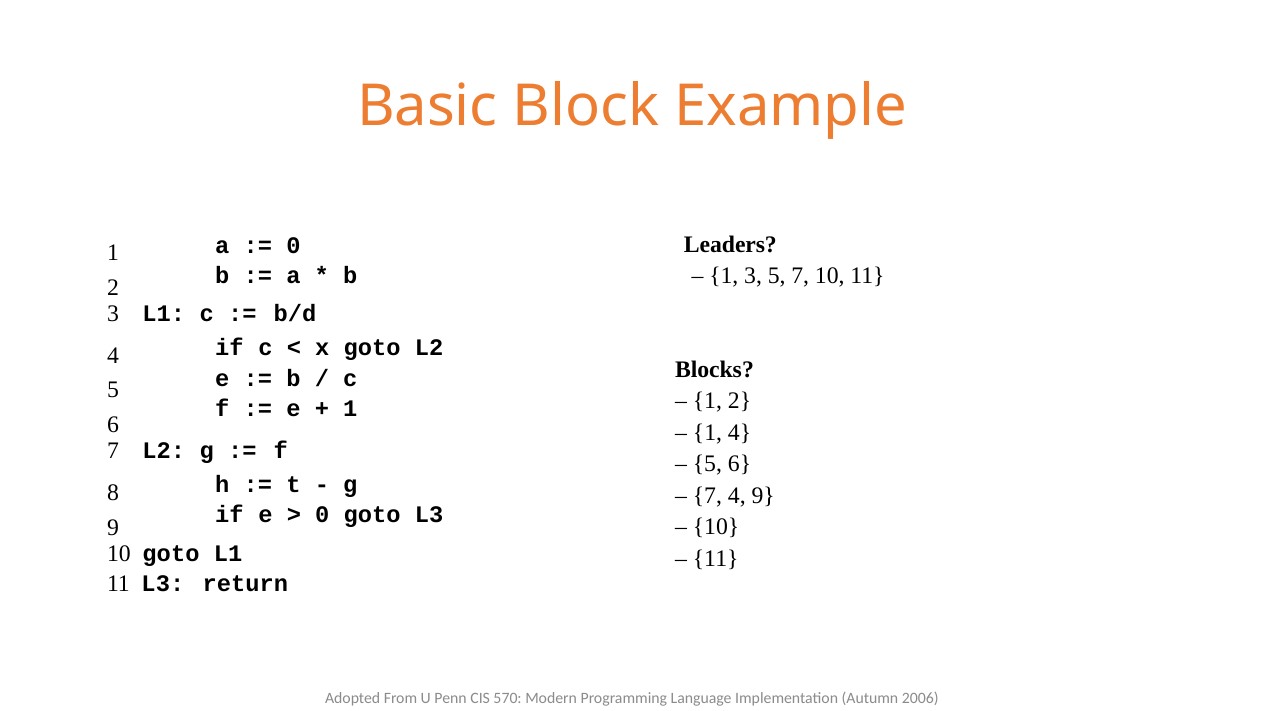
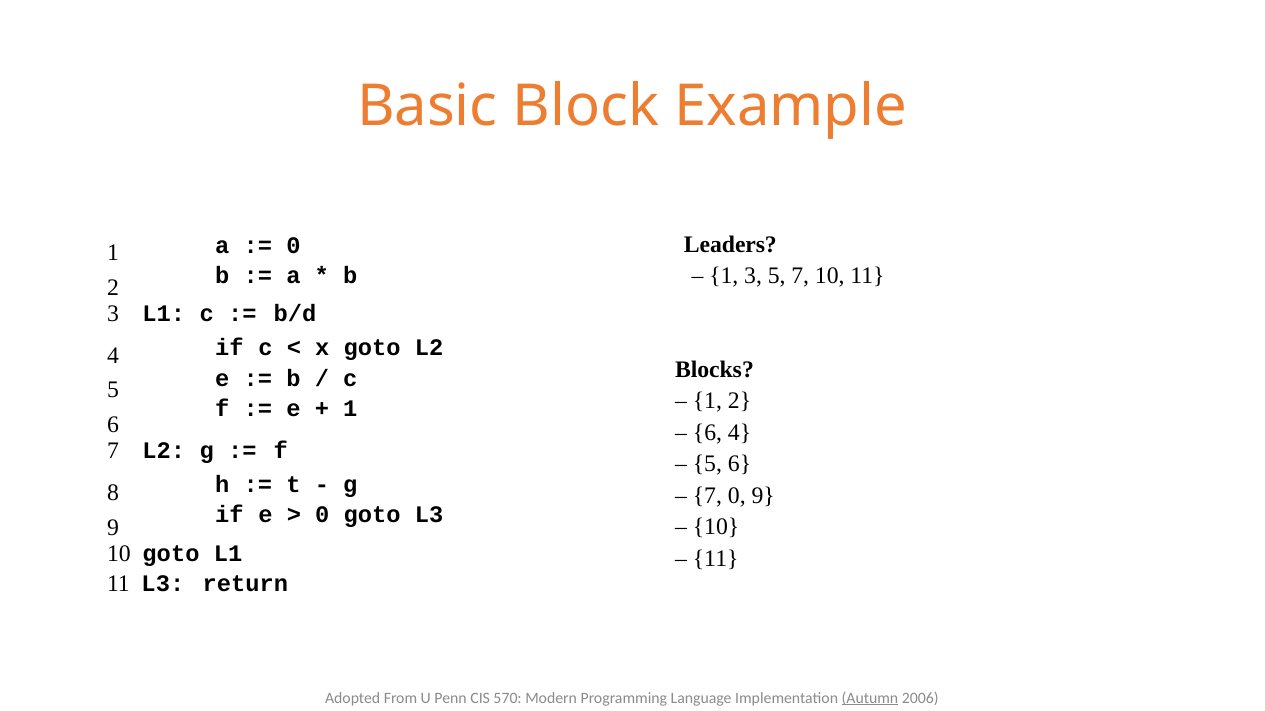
1 at (707, 433): 1 -> 6
7 4: 4 -> 0
Autumn underline: none -> present
